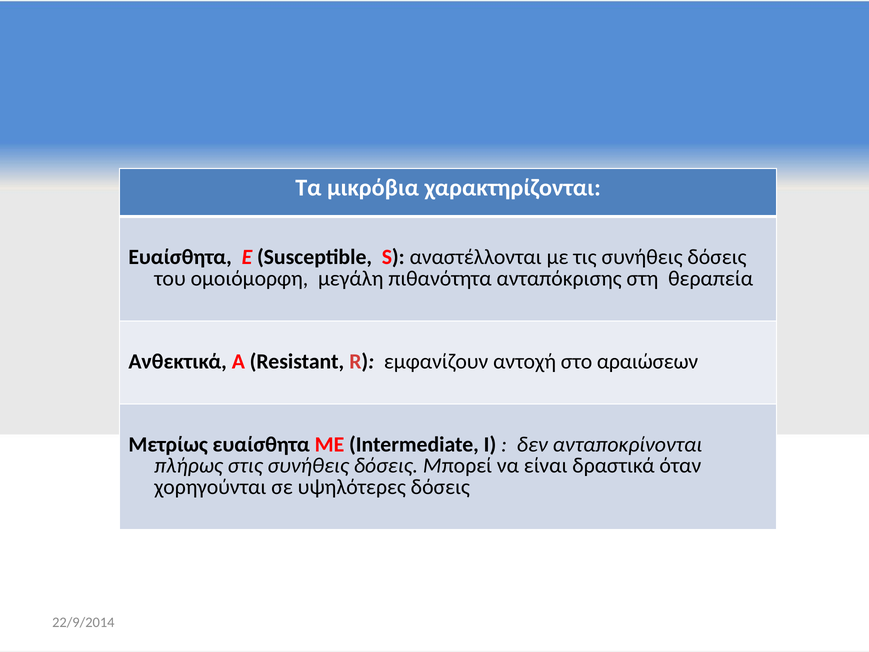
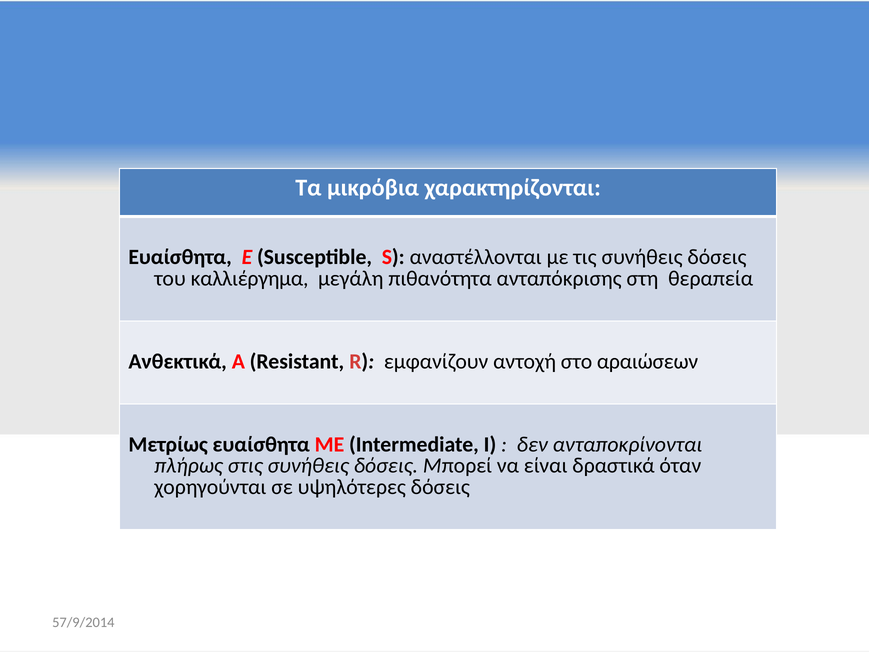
ομοιόμορφη: ομοιόμορφη -> καλλιέργημα
22/9/2014: 22/9/2014 -> 57/9/2014
